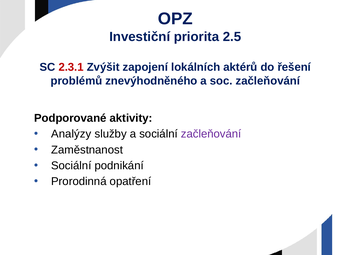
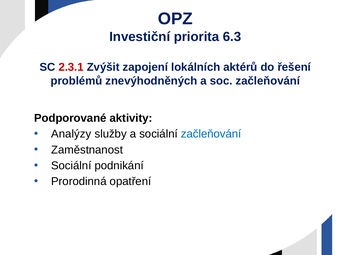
2.5: 2.5 -> 6.3
znevýhodněného: znevýhodněného -> znevýhodněných
začleňování at (211, 134) colour: purple -> blue
